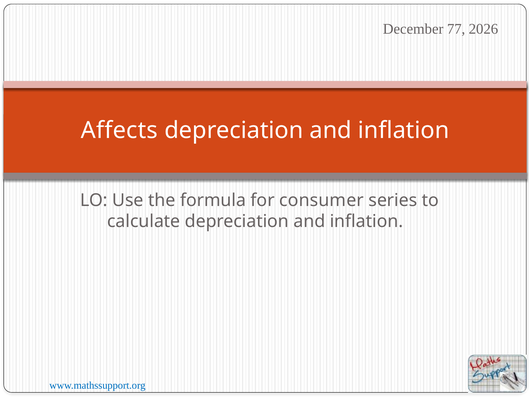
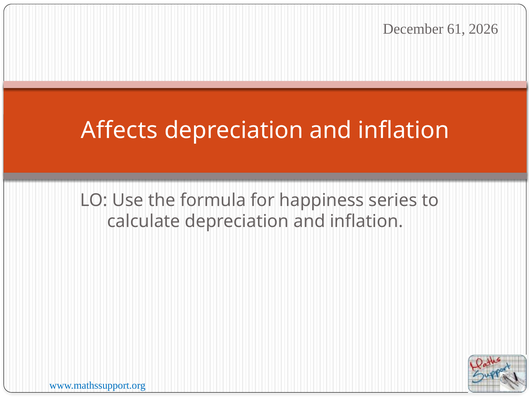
77: 77 -> 61
consumer: consumer -> happiness
